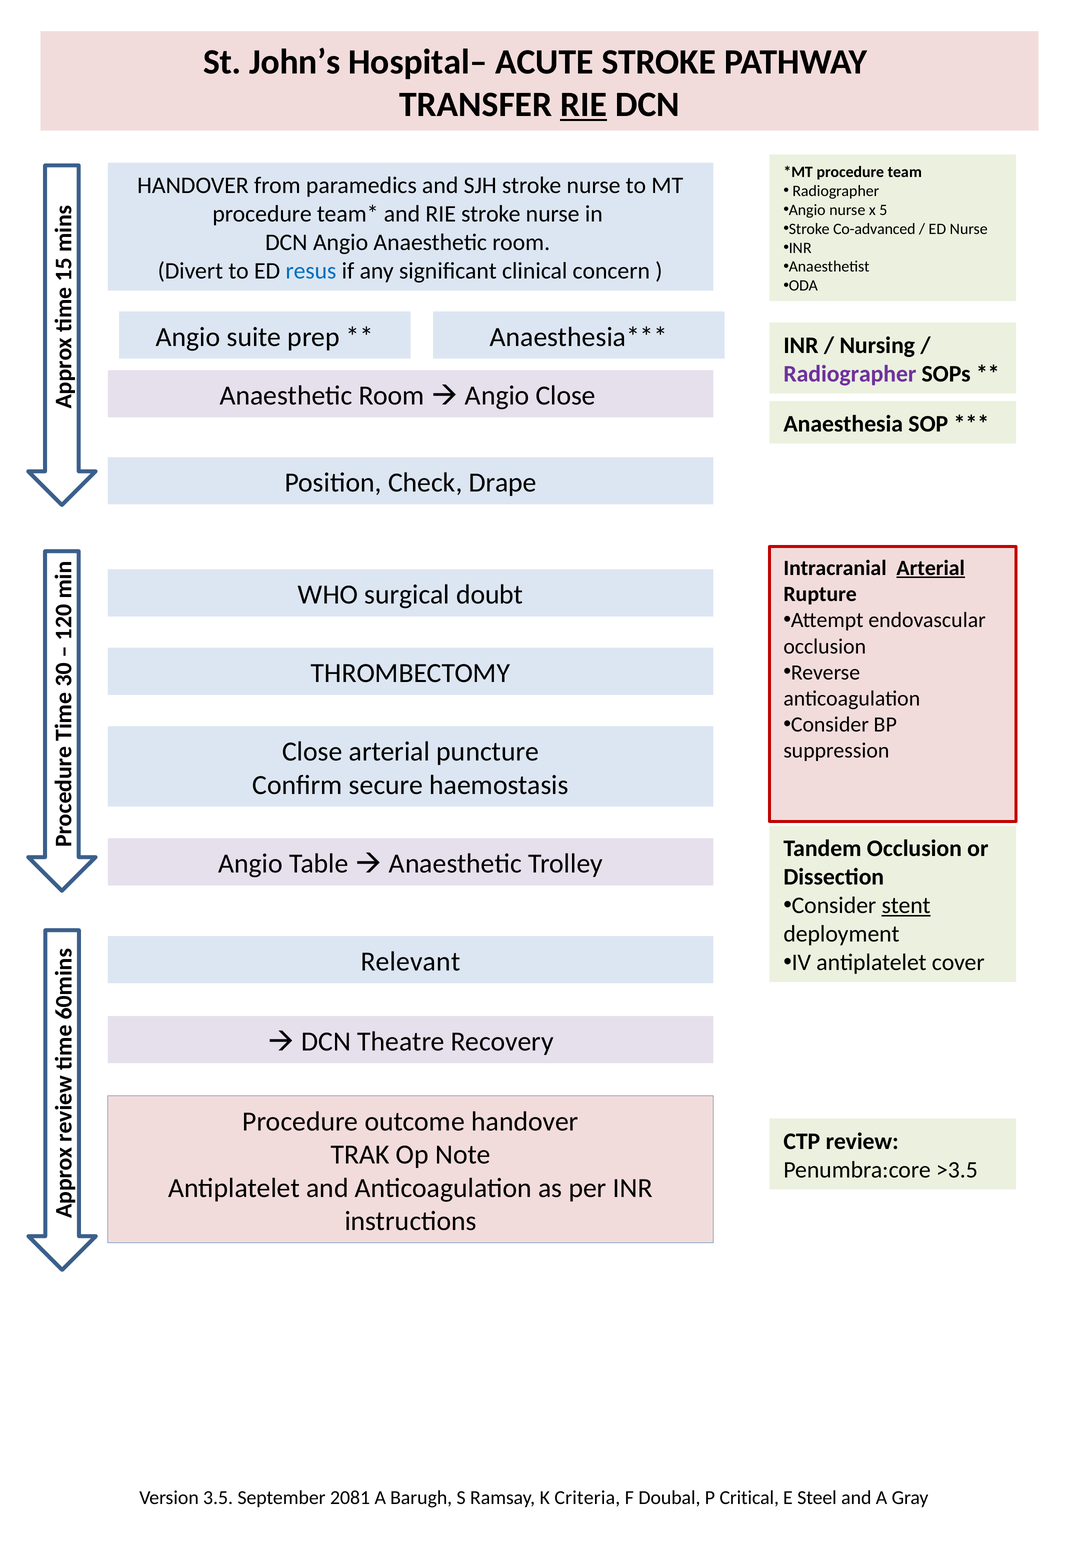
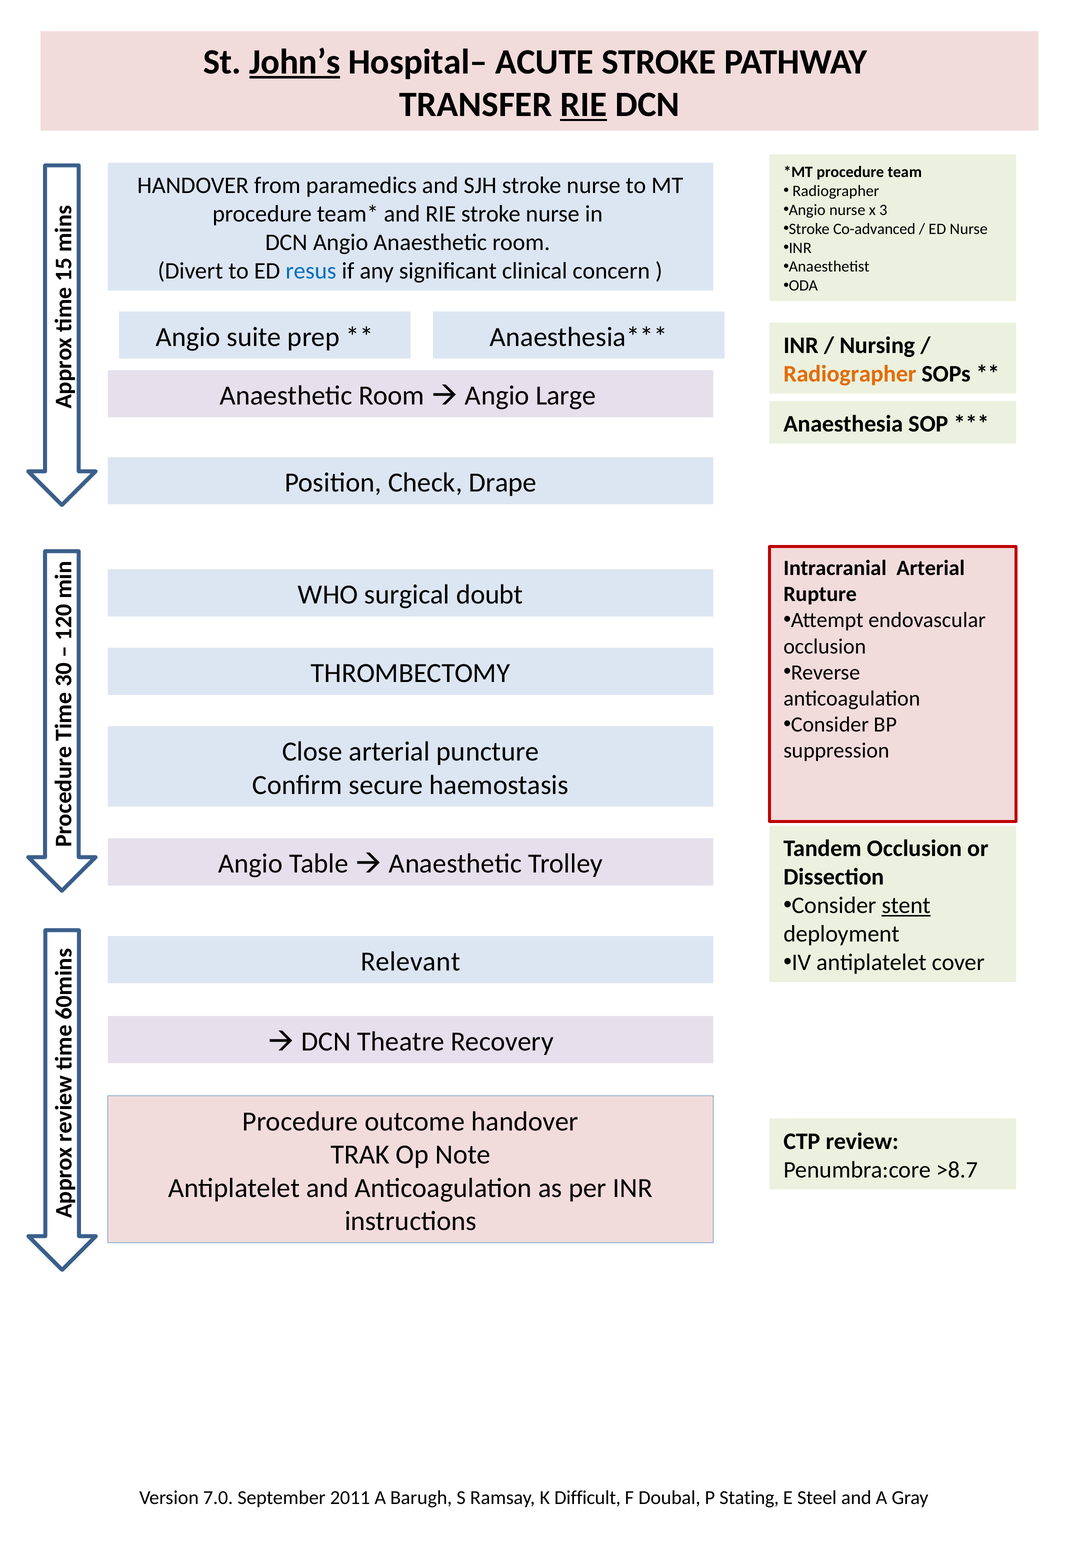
John’s underline: none -> present
x 5: 5 -> 3
Radiographer at (850, 374) colour: purple -> orange
Angio Close: Close -> Large
Arterial at (931, 568) underline: present -> none
>3.5: >3.5 -> >8.7
3.5: 3.5 -> 7.0
2081: 2081 -> 2011
Criteria: Criteria -> Difficult
Critical: Critical -> Stating
